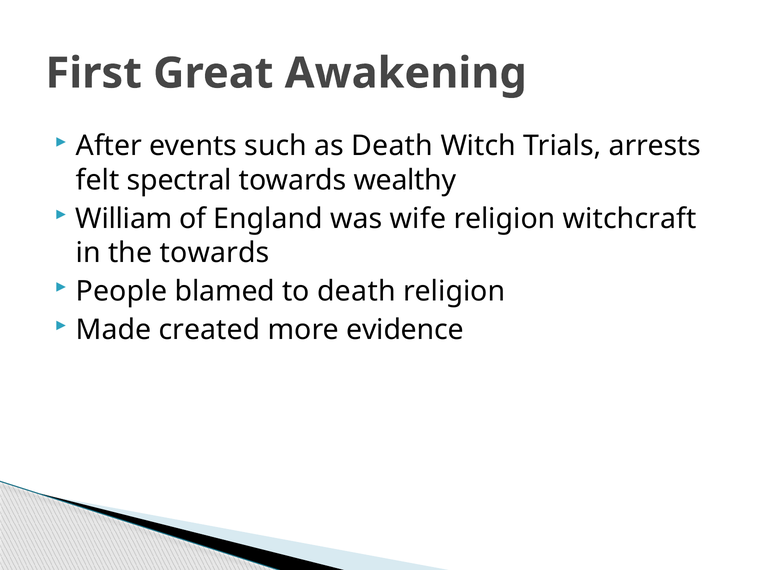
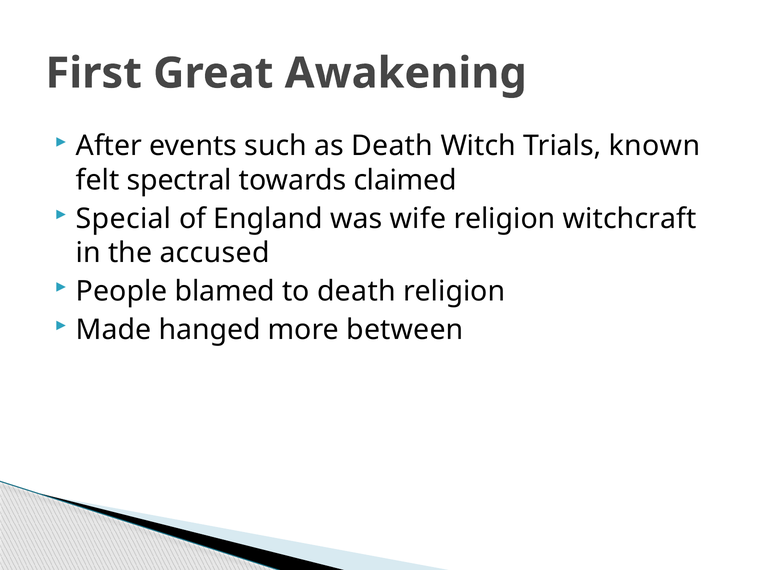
arrests: arrests -> known
wealthy: wealthy -> claimed
William: William -> Special
the towards: towards -> accused
created: created -> hanged
evidence: evidence -> between
